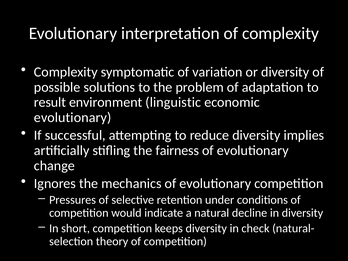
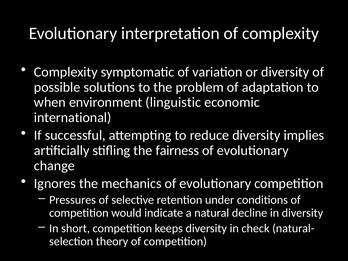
result: result -> when
evolutionary at (73, 117): evolutionary -> international
